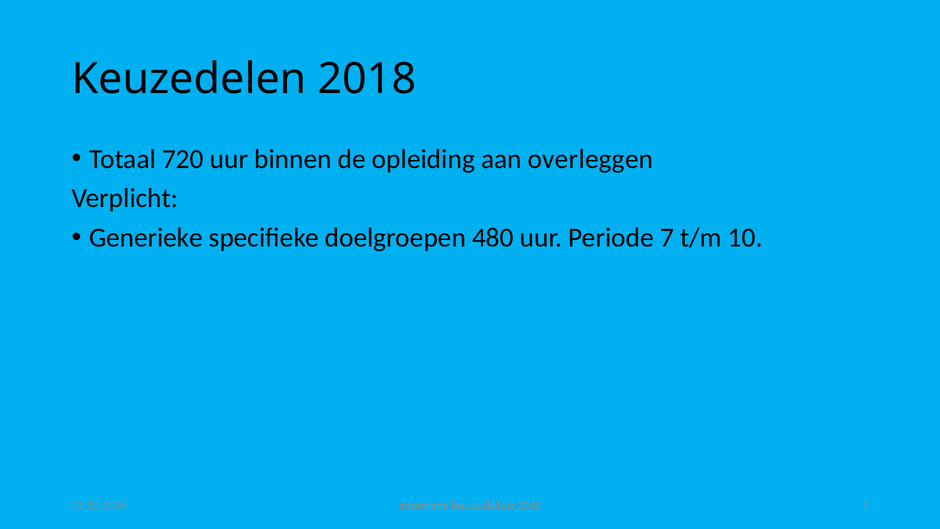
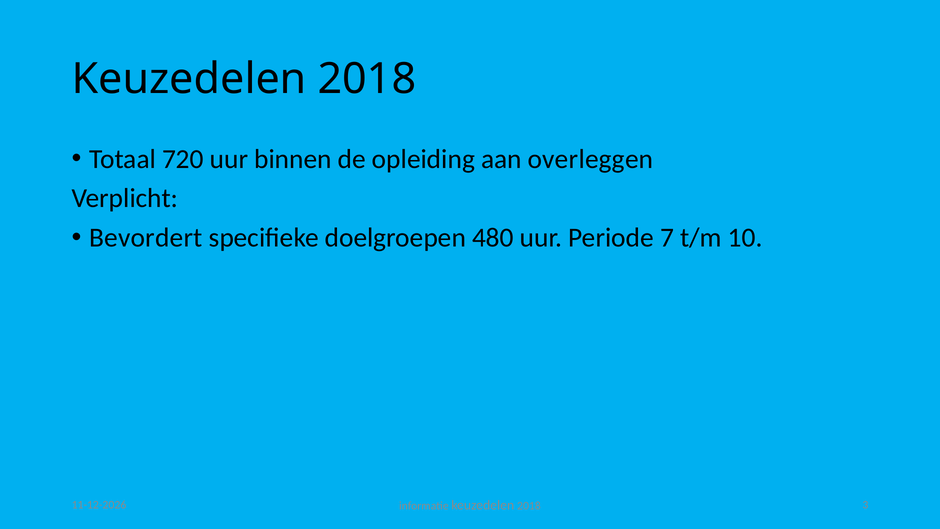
Generieke: Generieke -> Bevordert
